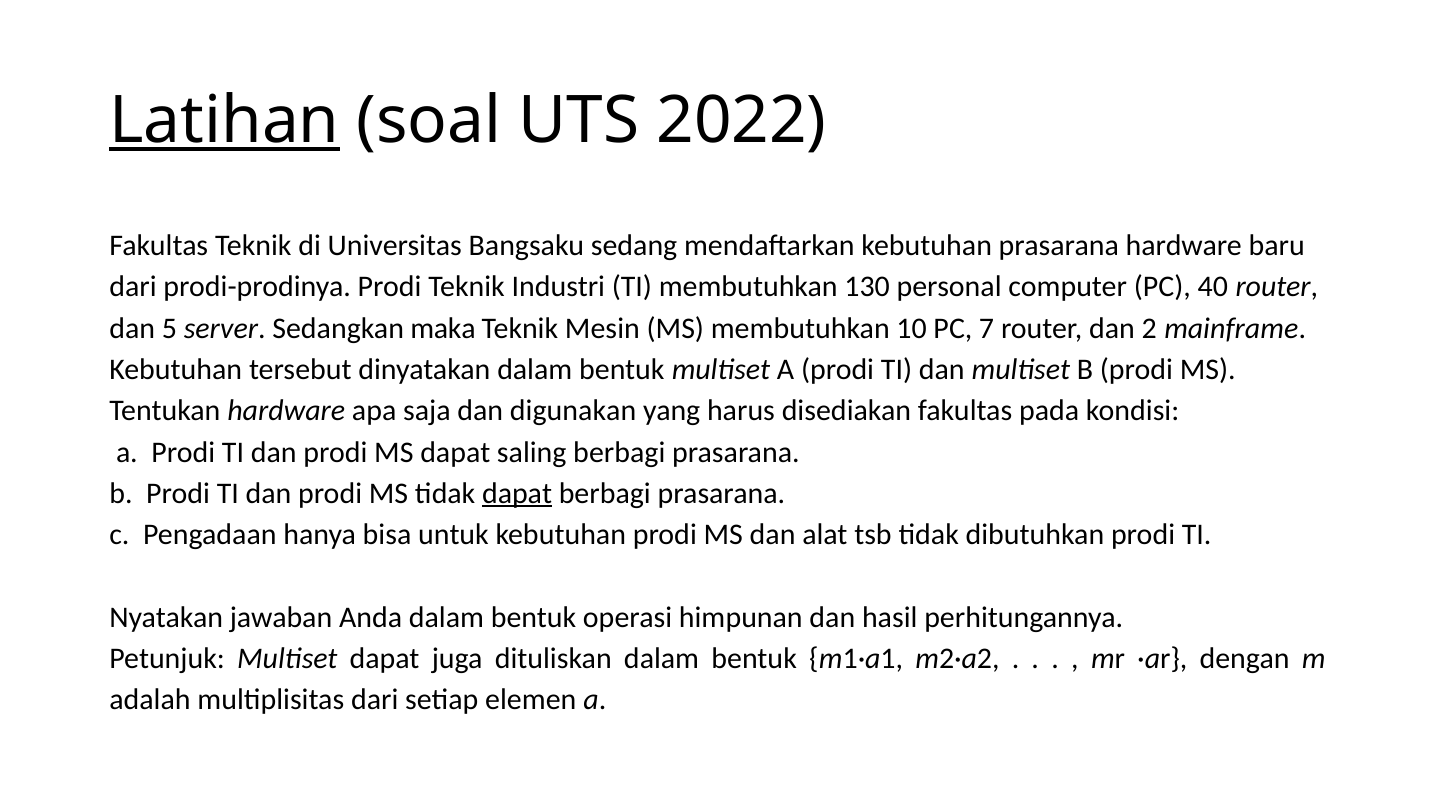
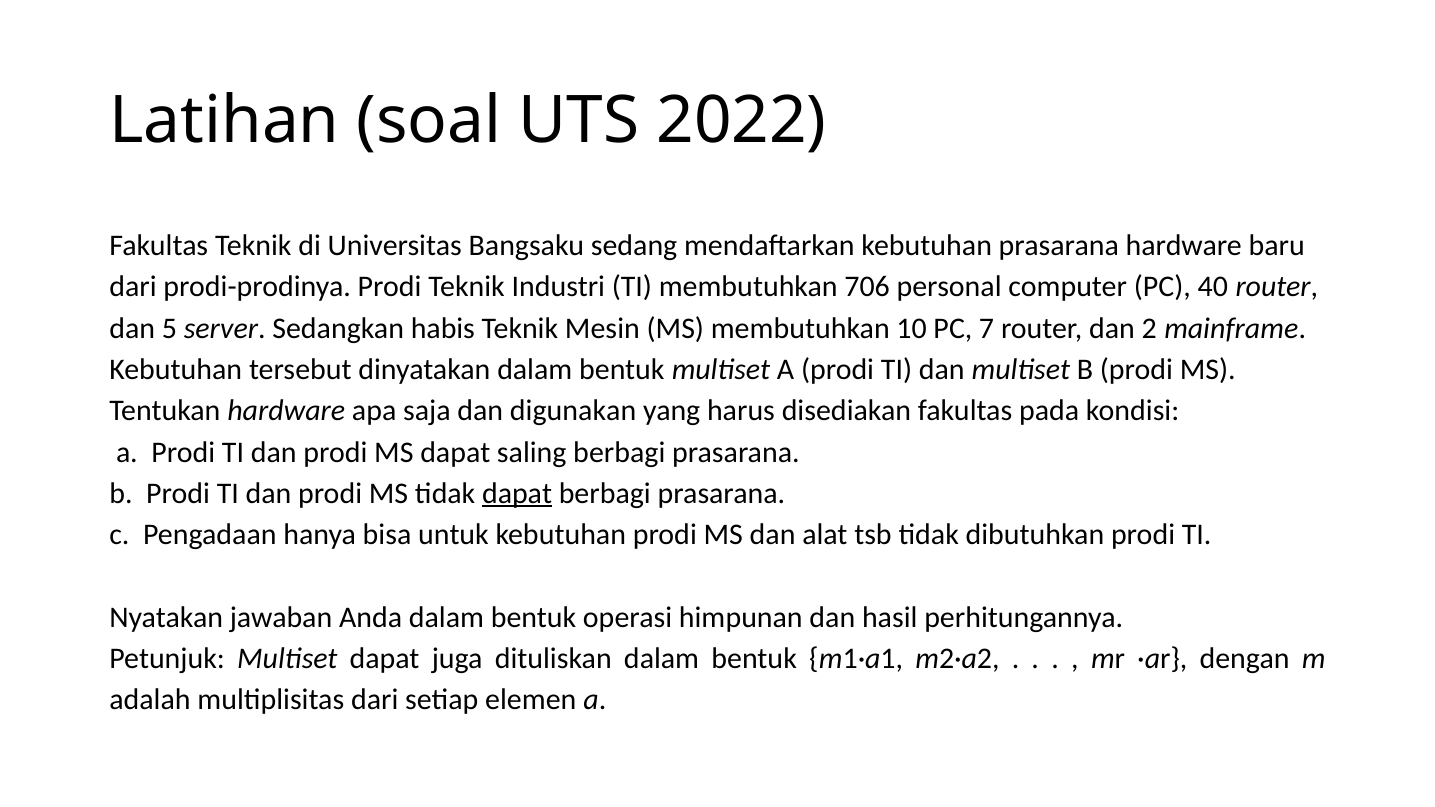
Latihan underline: present -> none
130: 130 -> 706
maka: maka -> habis
